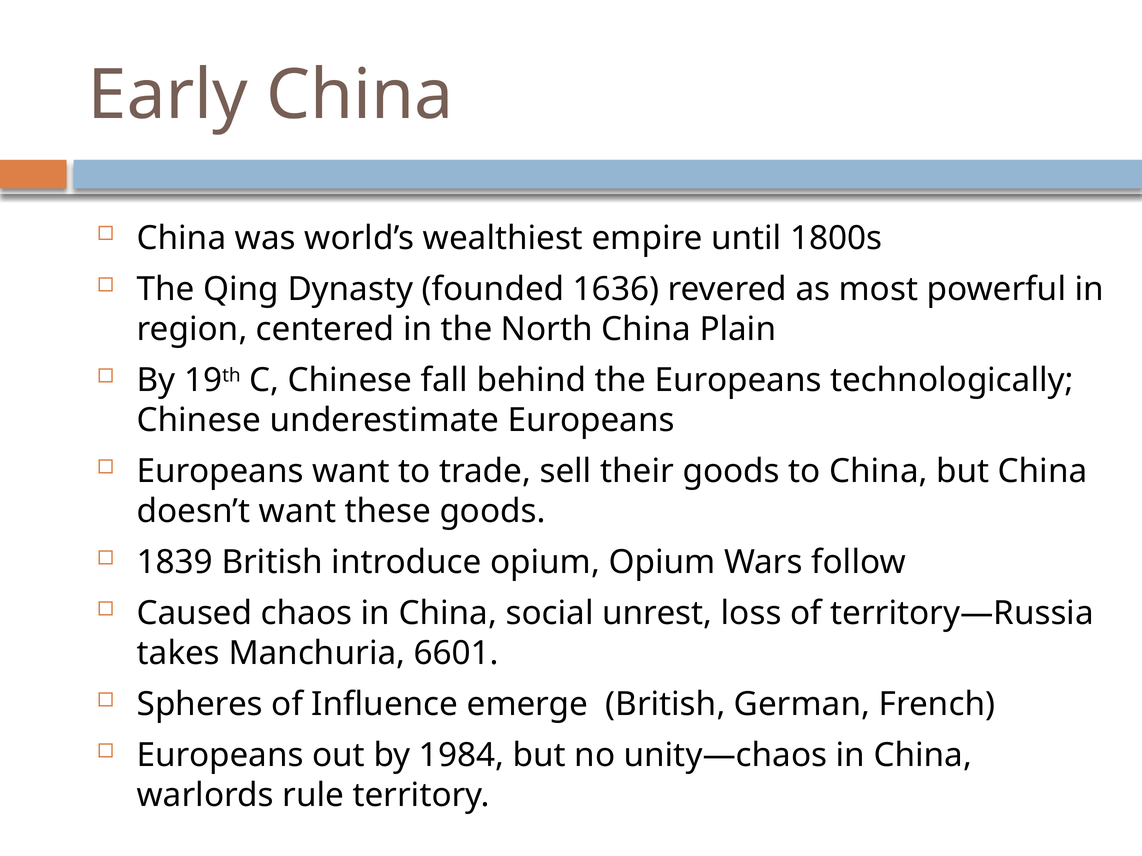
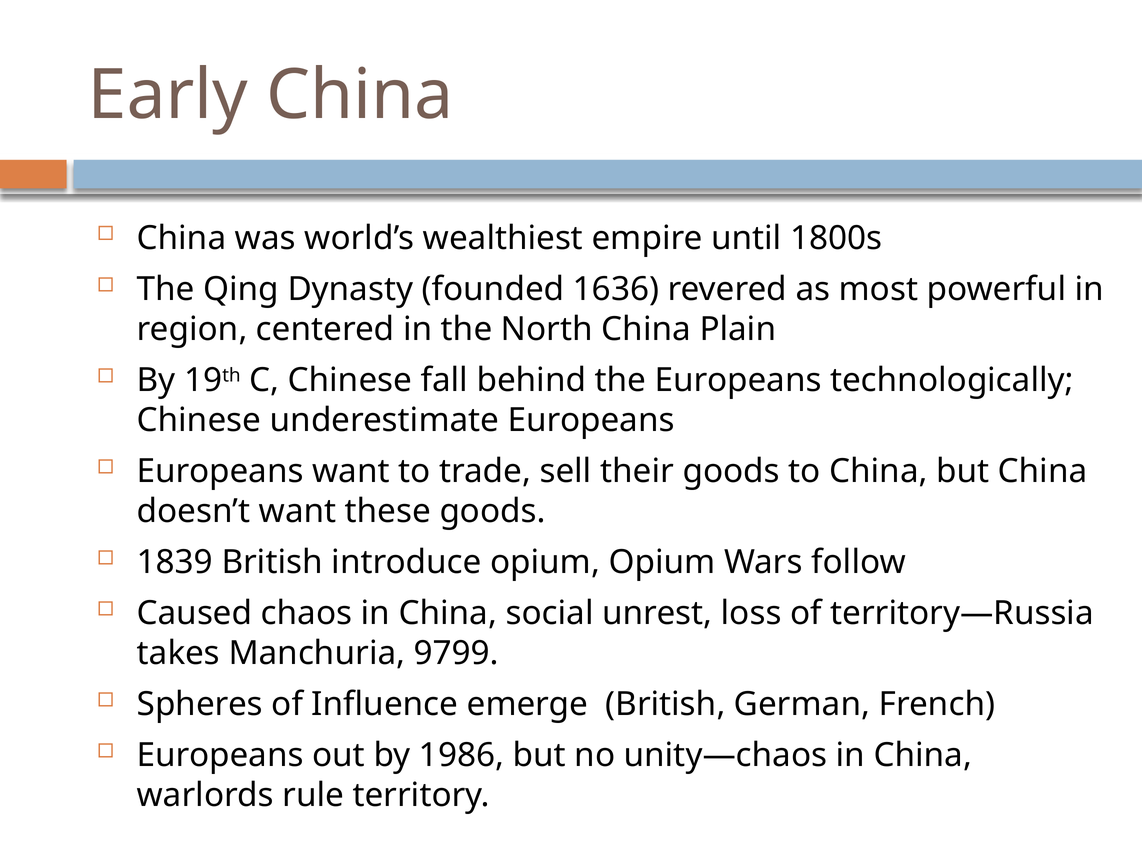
6601: 6601 -> 9799
1984: 1984 -> 1986
